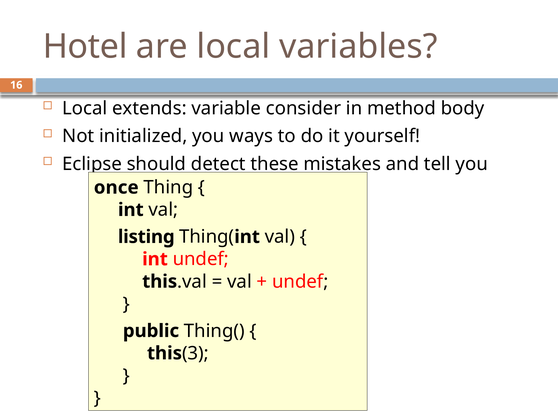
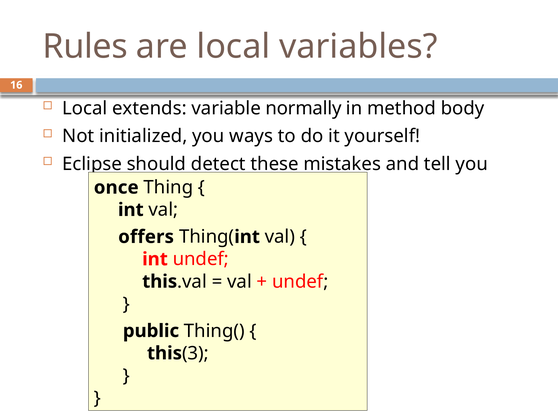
Hotel: Hotel -> Rules
consider: consider -> normally
listing: listing -> offers
